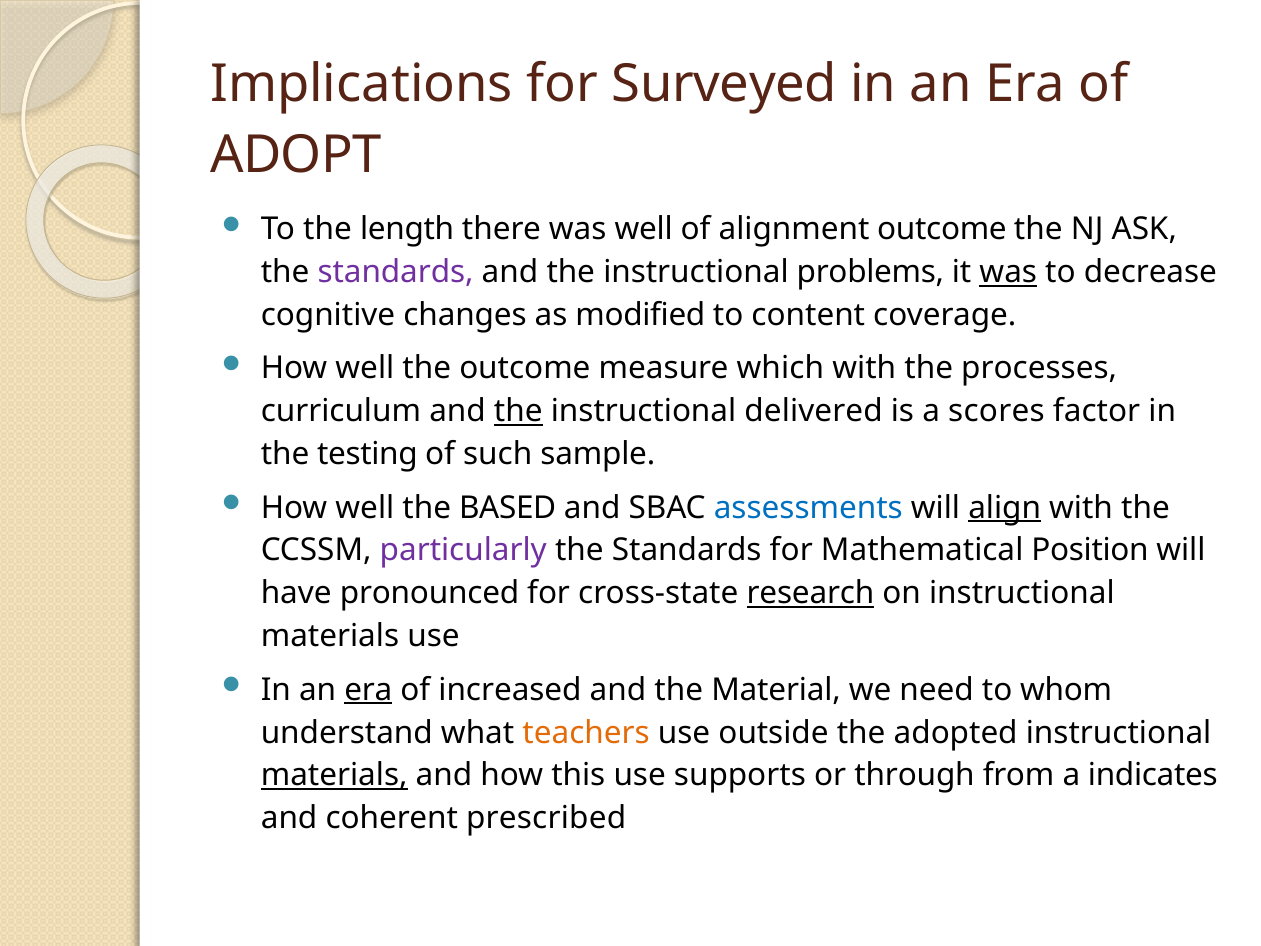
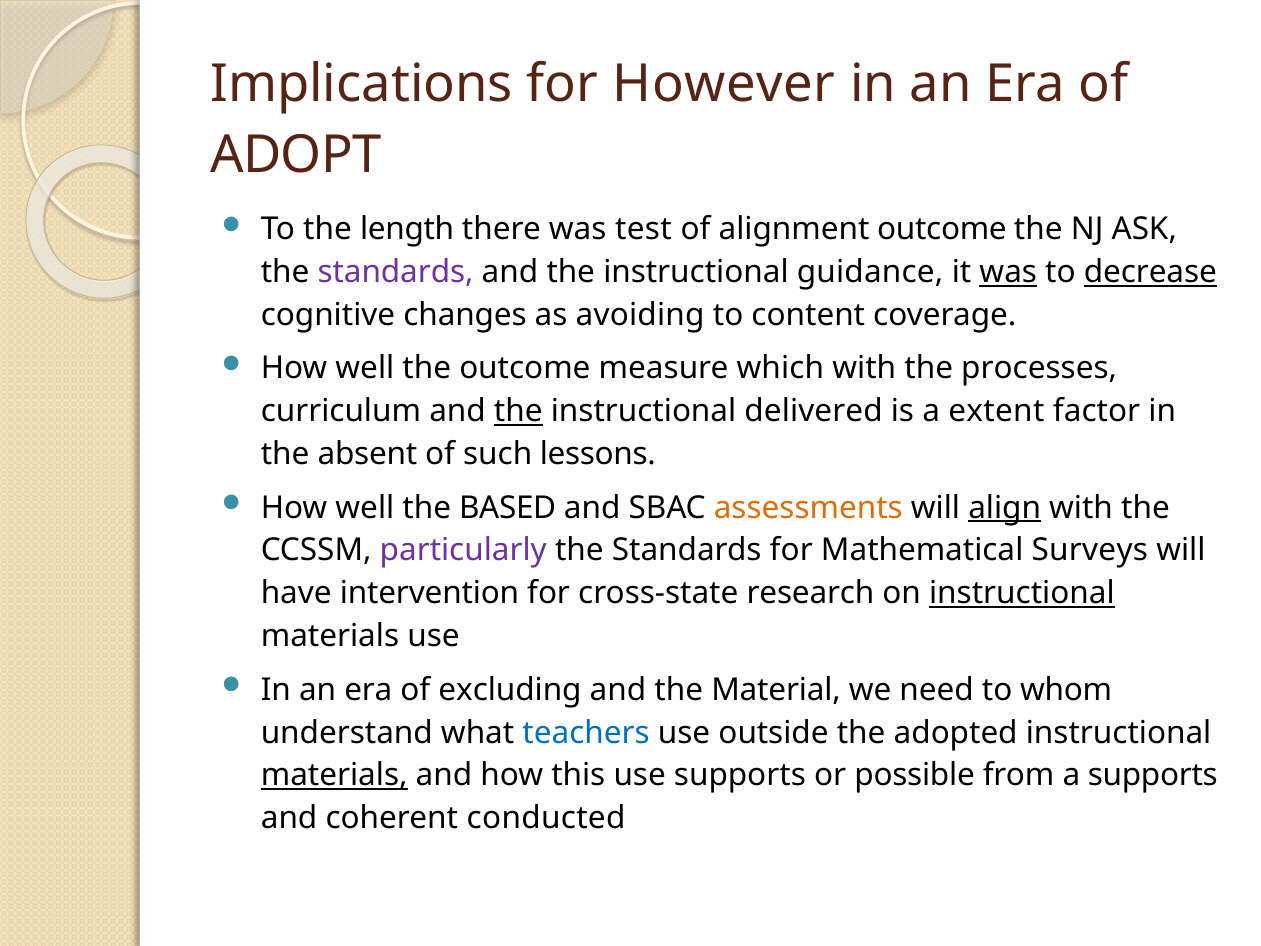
Surveyed: Surveyed -> However
was well: well -> test
problems: problems -> guidance
decrease underline: none -> present
modified: modified -> avoiding
scores: scores -> extent
testing: testing -> absent
sample: sample -> lessons
assessments colour: blue -> orange
Position: Position -> Surveys
pronounced: pronounced -> intervention
research underline: present -> none
instructional at (1022, 593) underline: none -> present
era at (368, 690) underline: present -> none
increased: increased -> excluding
teachers colour: orange -> blue
through: through -> possible
a indicates: indicates -> supports
prescribed: prescribed -> conducted
